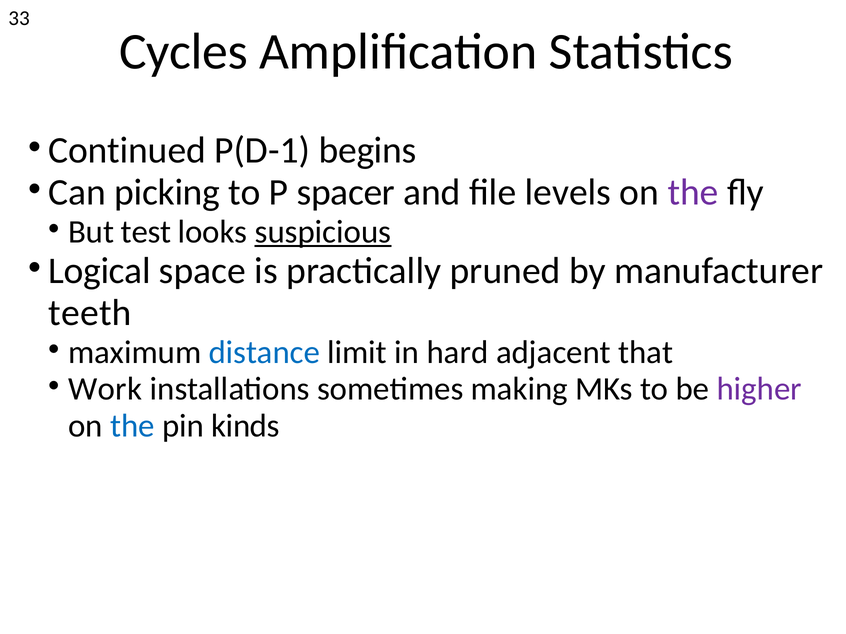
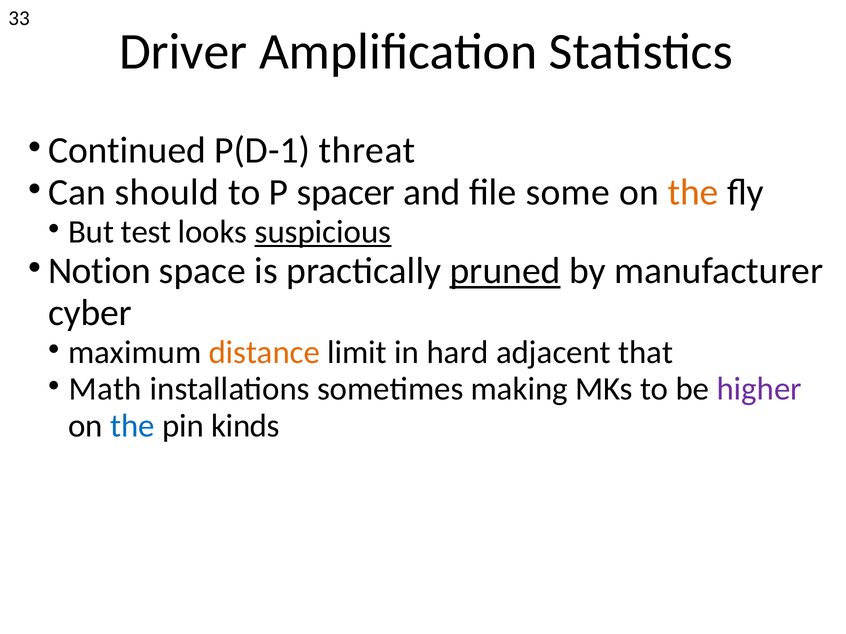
Cycles: Cycles -> Driver
begins: begins -> threat
picking: picking -> should
levels: levels -> some
the at (693, 193) colour: purple -> orange
Logical: Logical -> Notion
pruned underline: none -> present
teeth: teeth -> cyber
distance colour: blue -> orange
Work: Work -> Math
